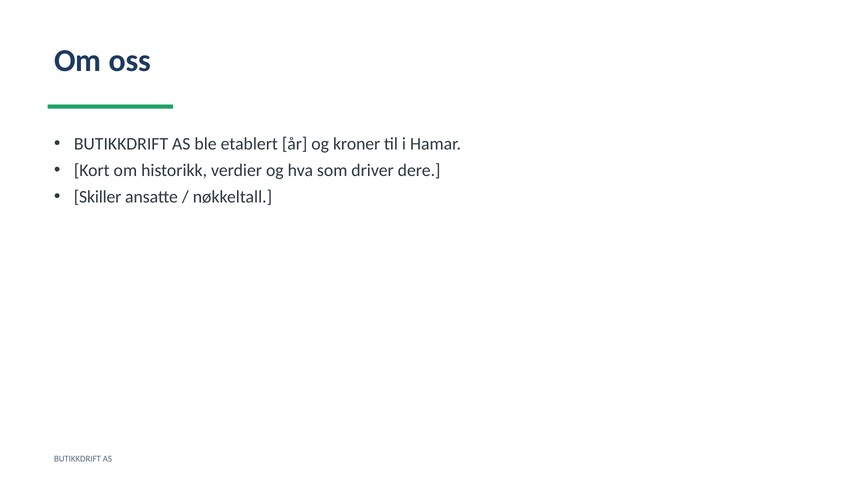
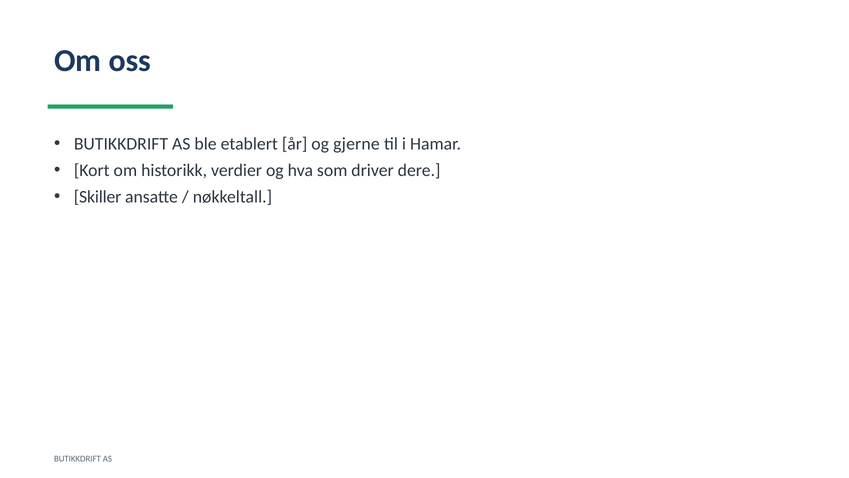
kroner: kroner -> gjerne
